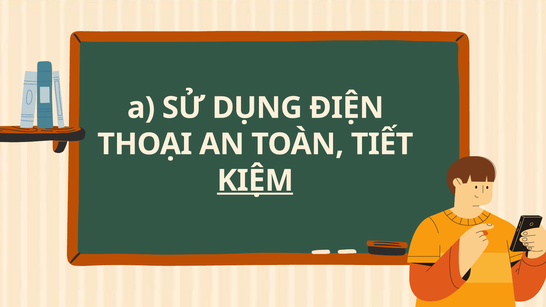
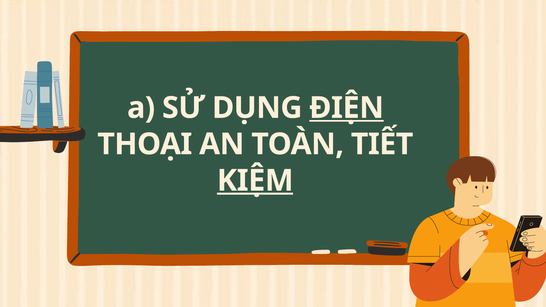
ĐIỆN underline: none -> present
